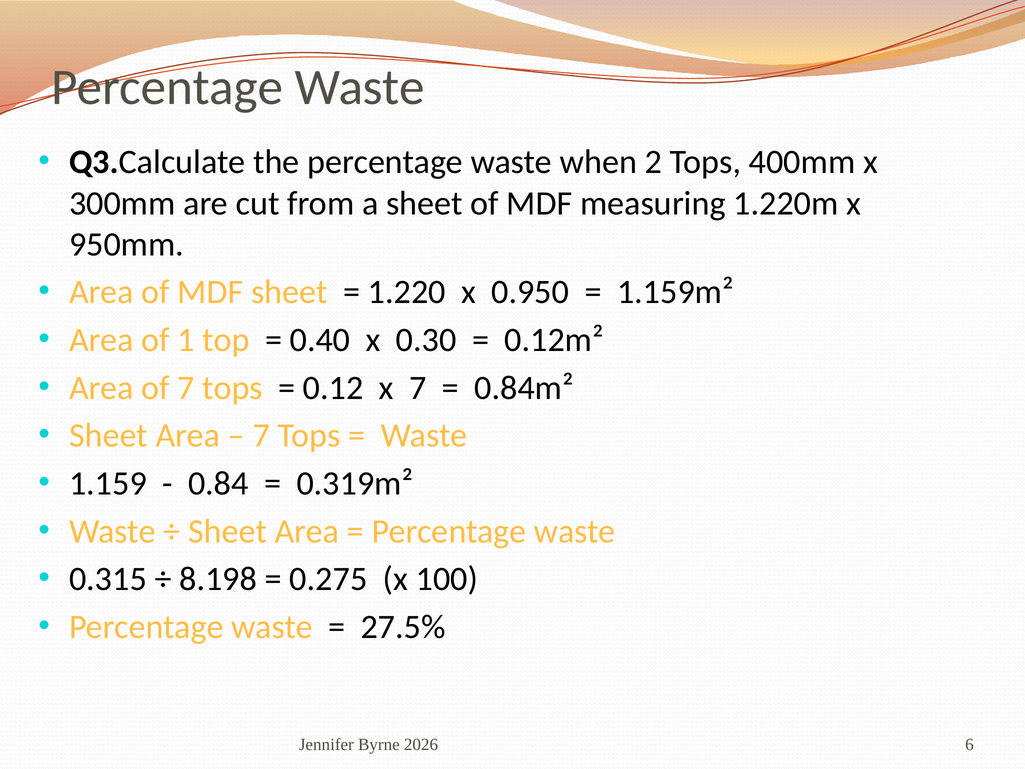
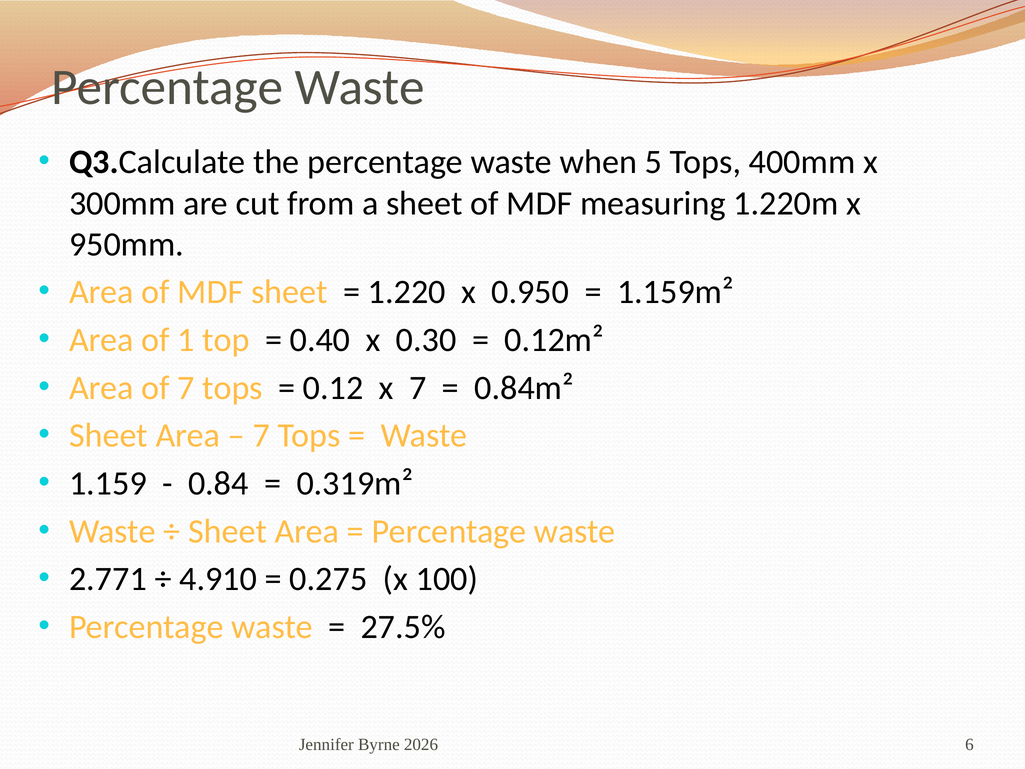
2: 2 -> 5
0.315: 0.315 -> 2.771
8.198: 8.198 -> 4.910
